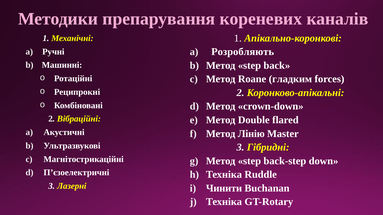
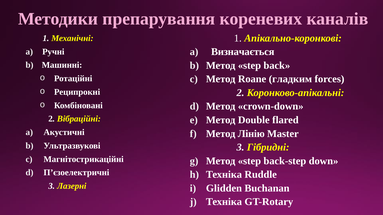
Розробляють: Розробляють -> Визначається
Чинити: Чинити -> Glidden
